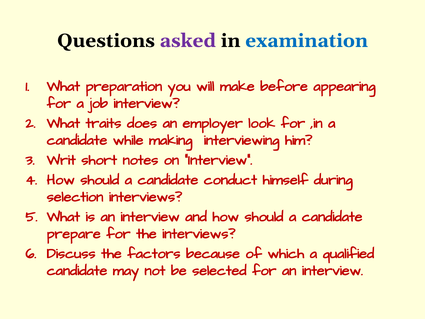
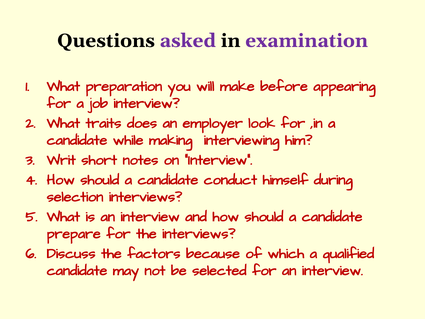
examination colour: blue -> purple
